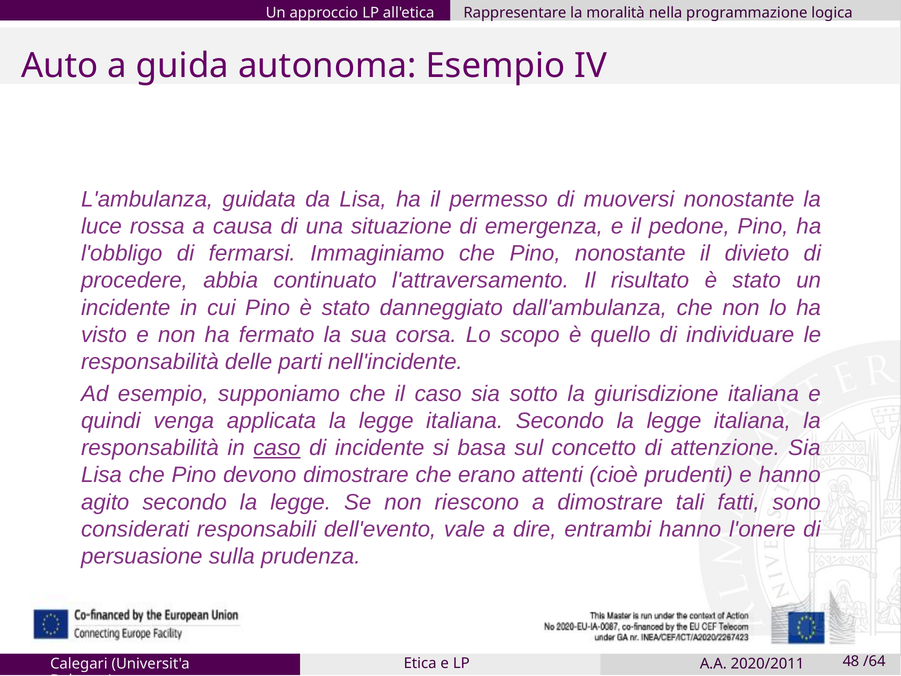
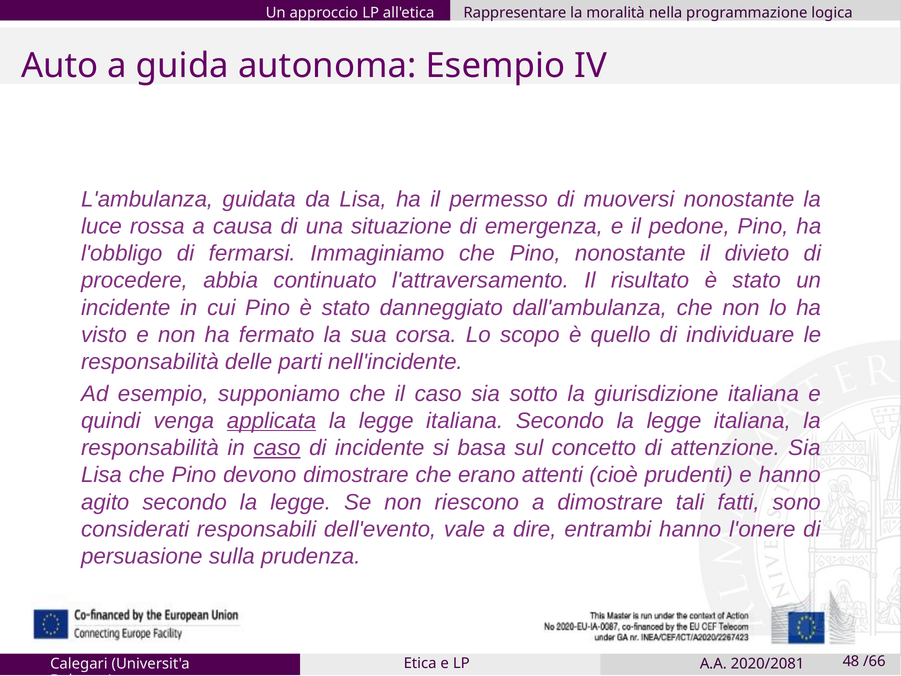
applicata underline: none -> present
2020/2011: 2020/2011 -> 2020/2081
/64: /64 -> /66
